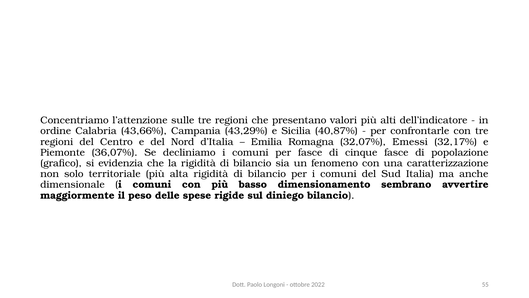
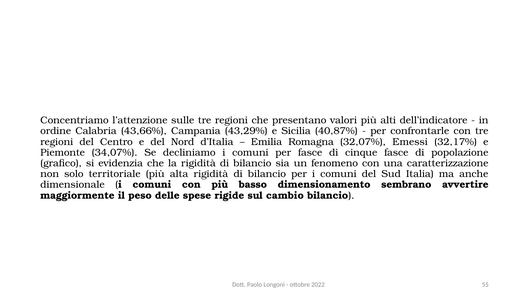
36,07%: 36,07% -> 34,07%
diniego: diniego -> cambio
